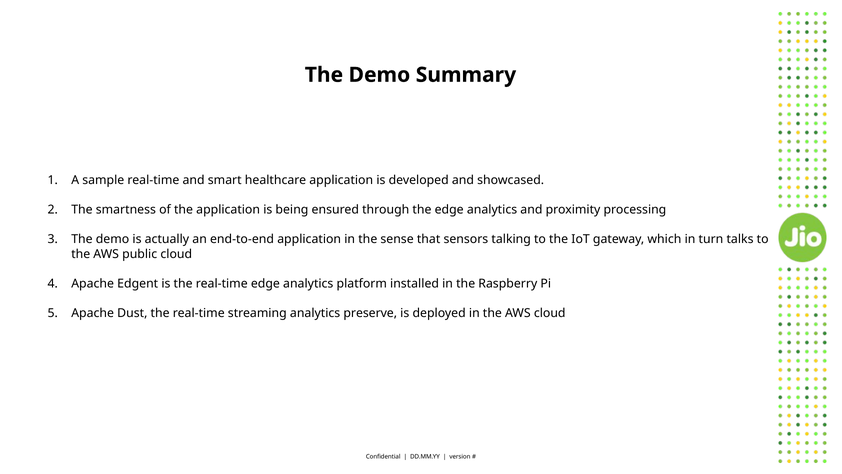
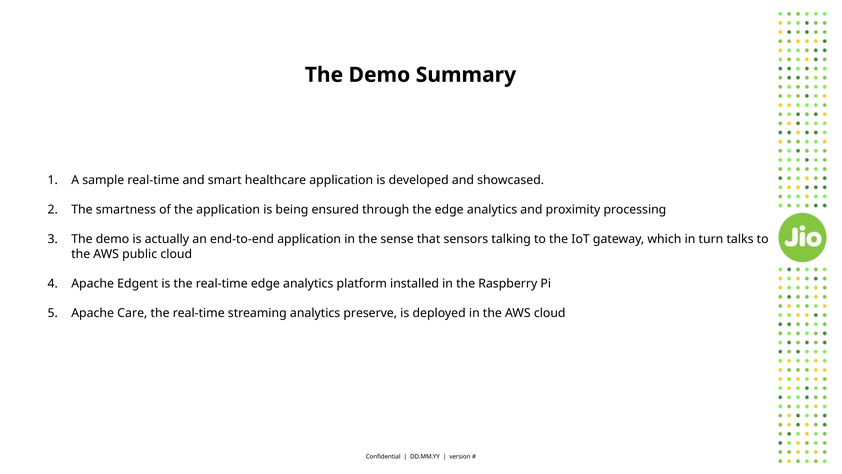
Dust: Dust -> Care
